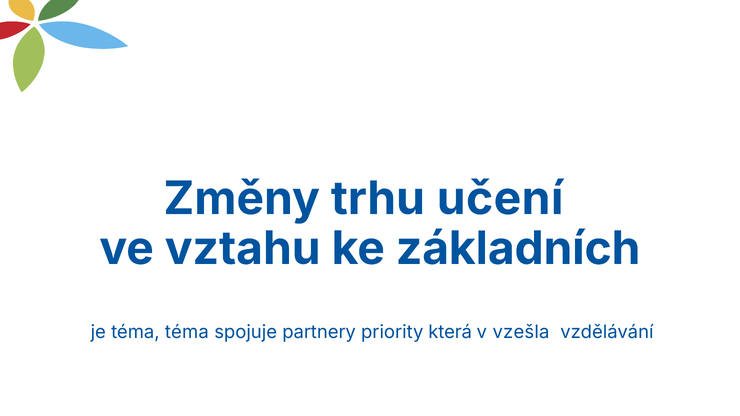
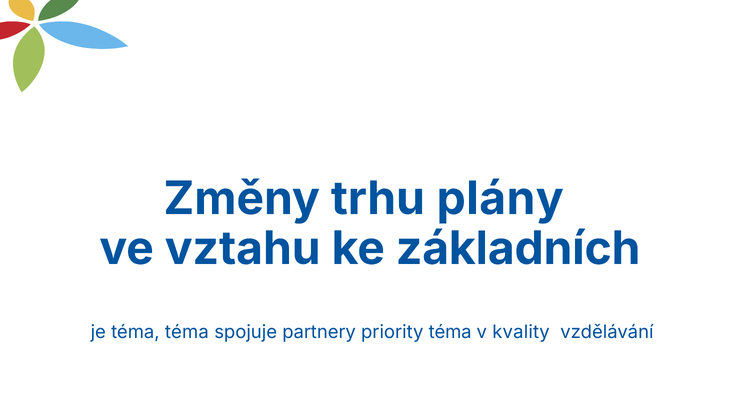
učení: učení -> plány
priority která: která -> téma
vzešla: vzešla -> kvality
